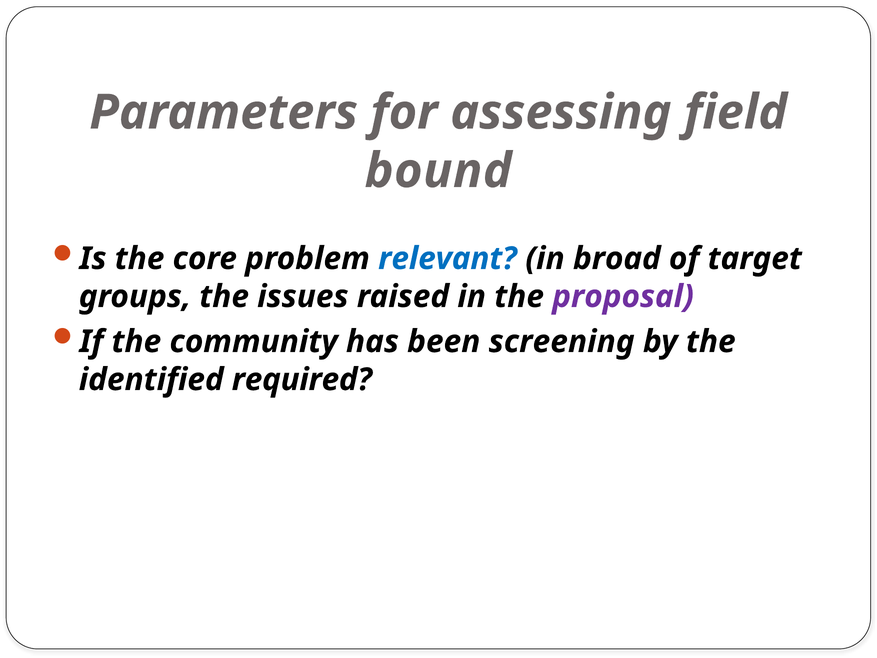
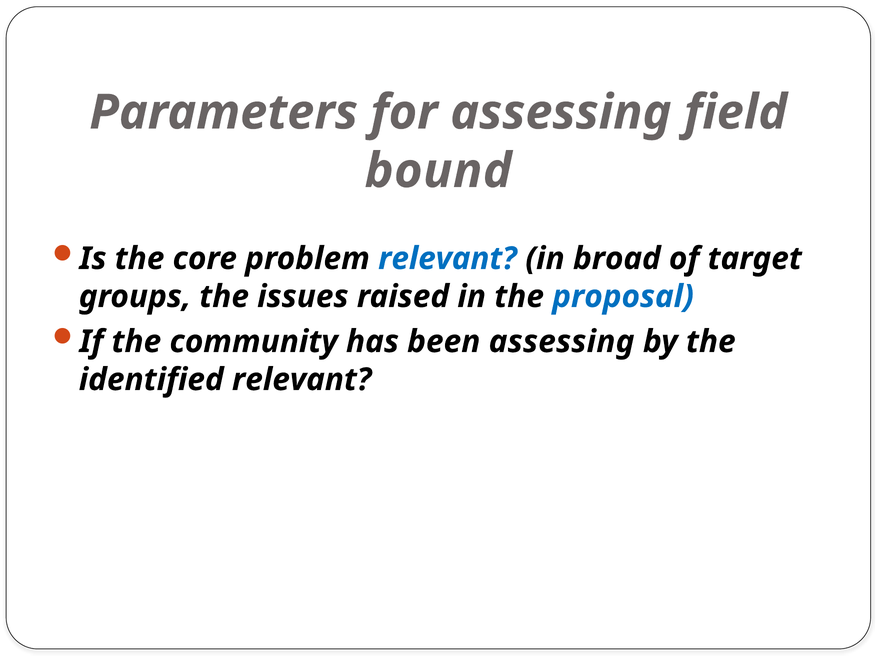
proposal colour: purple -> blue
been screening: screening -> assessing
identified required: required -> relevant
